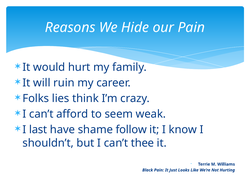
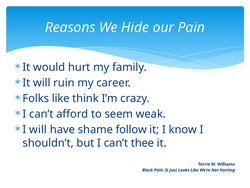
Folks lies: lies -> like
I last: last -> will
